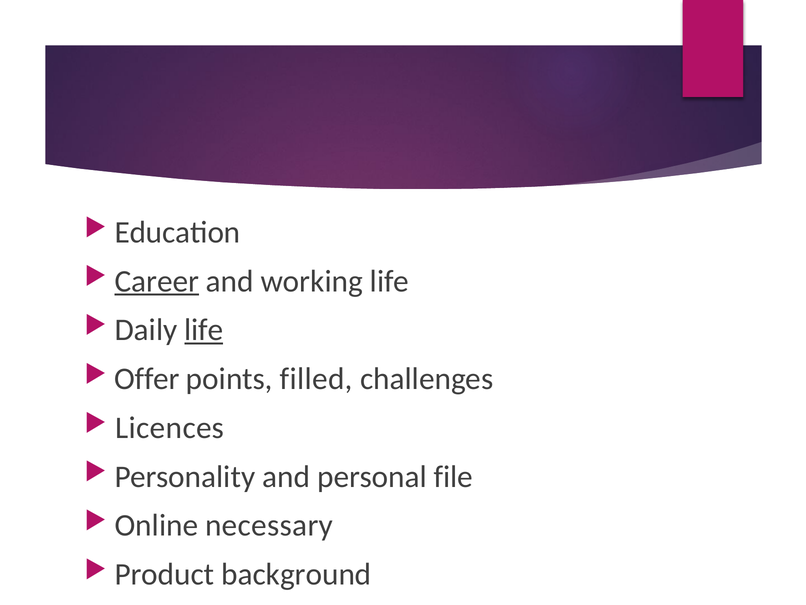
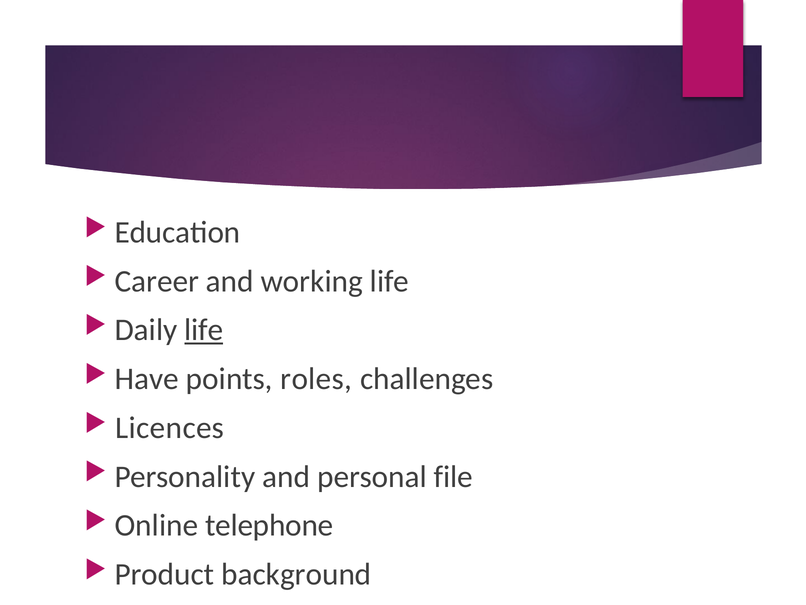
Career underline: present -> none
Offer: Offer -> Have
filled: filled -> roles
necessary: necessary -> telephone
